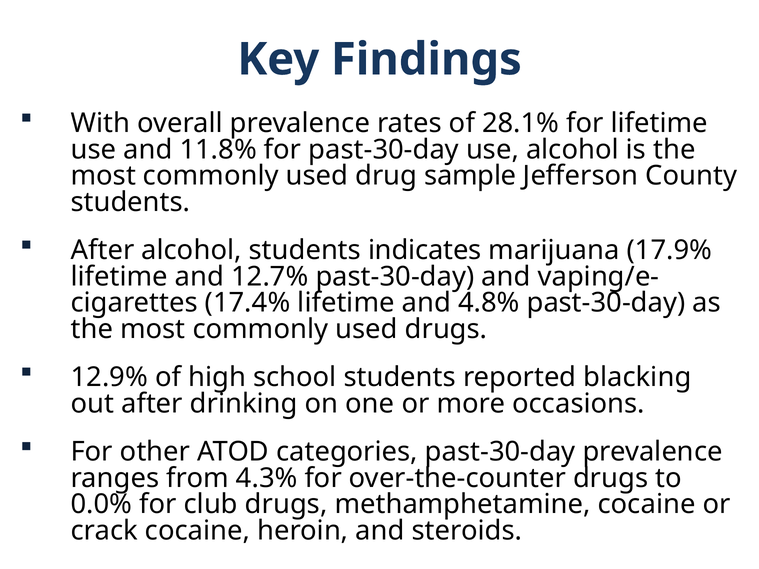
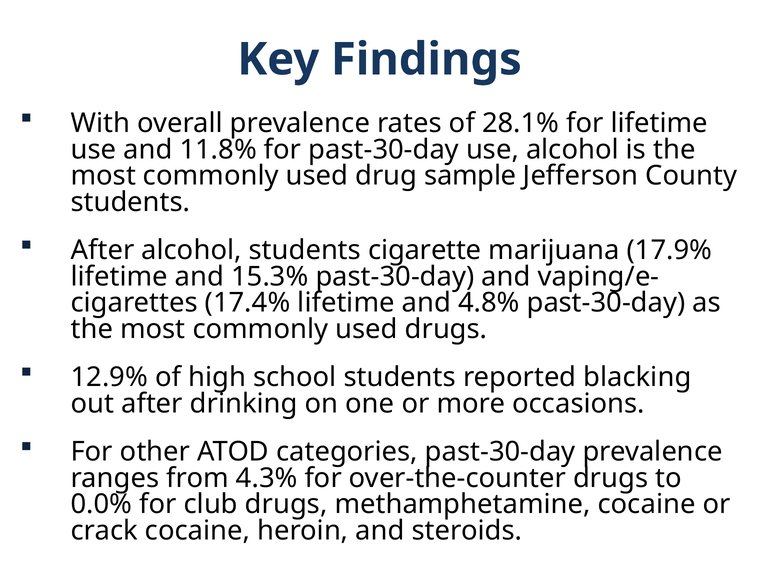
indicates: indicates -> cigarette
12.7%: 12.7% -> 15.3%
